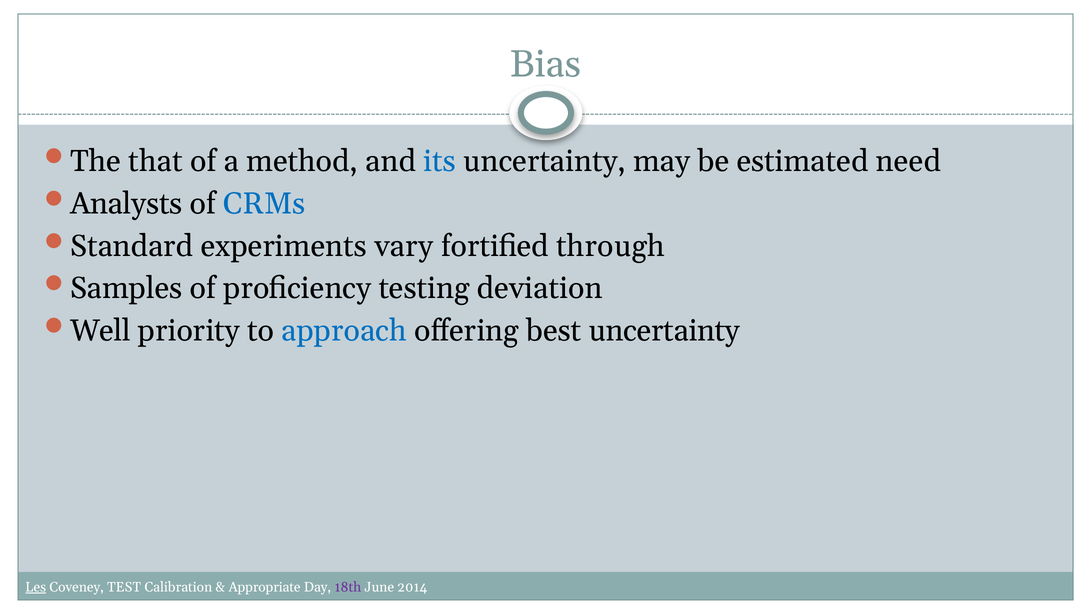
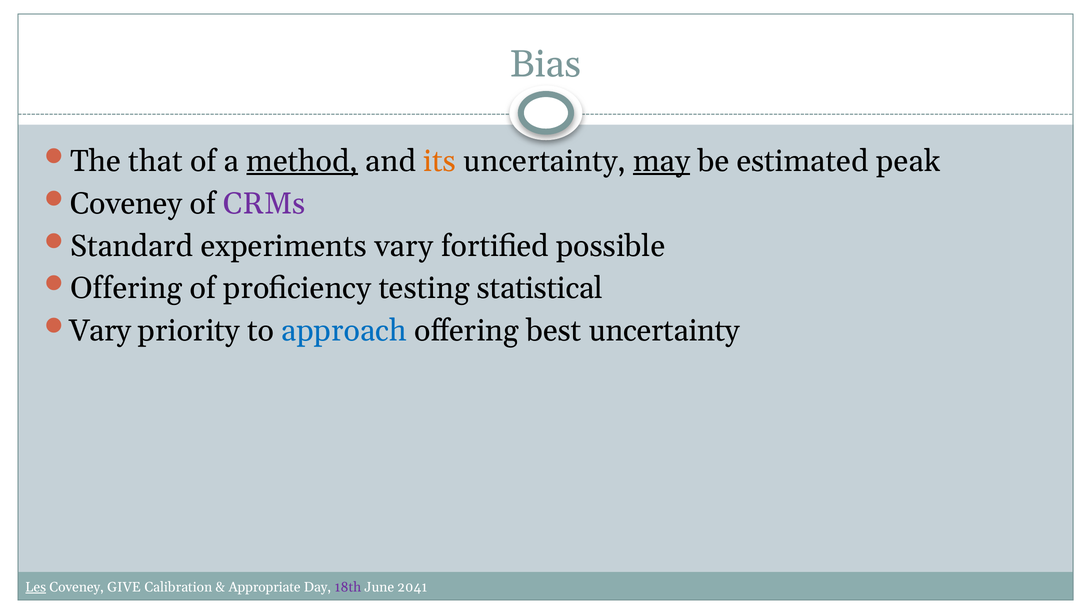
method underline: none -> present
its colour: blue -> orange
may underline: none -> present
need: need -> peak
Analysts at (126, 204): Analysts -> Coveney
CRMs colour: blue -> purple
through: through -> possible
Samples at (126, 289): Samples -> Offering
deviation: deviation -> statistical
Well at (100, 331): Well -> Vary
TEST: TEST -> GIVE
2014: 2014 -> 2041
